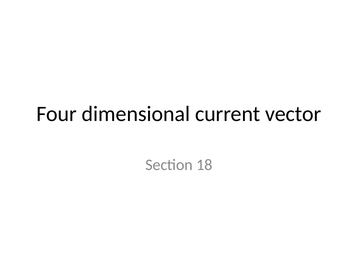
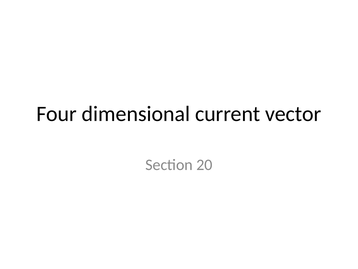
18: 18 -> 20
